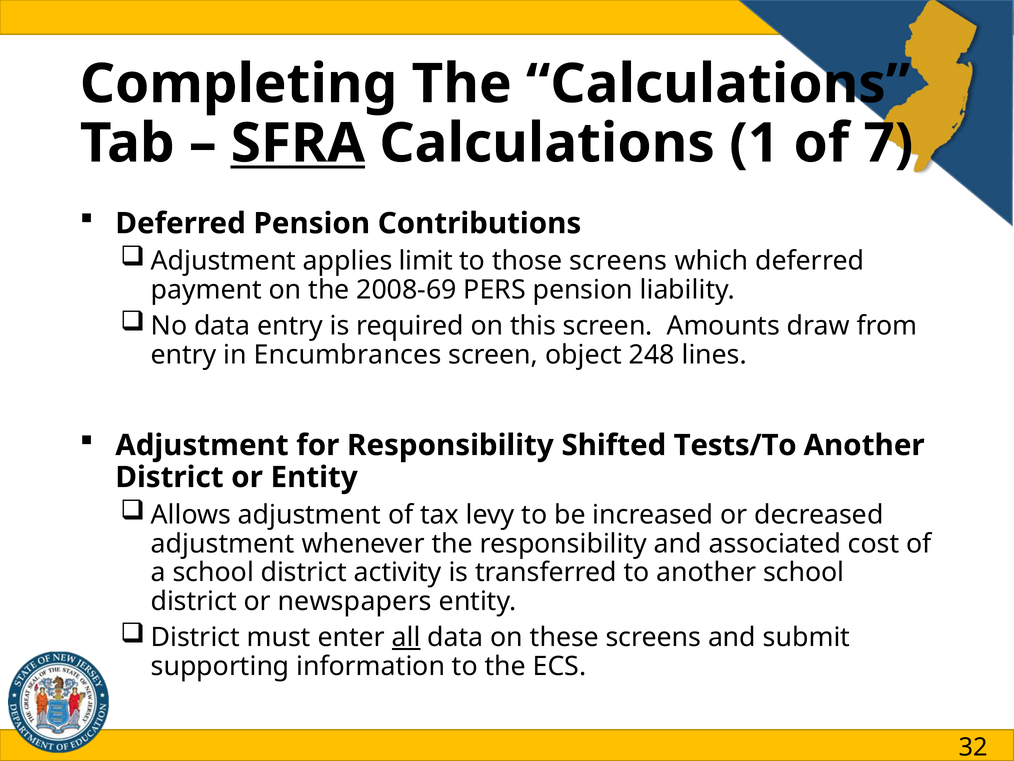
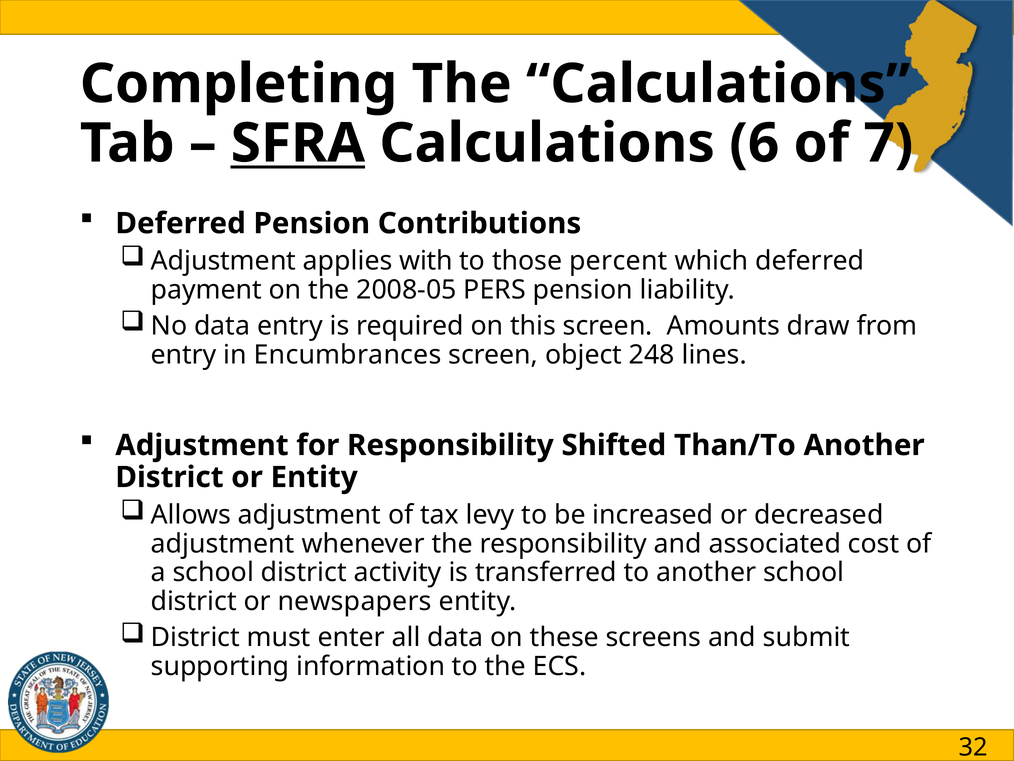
1: 1 -> 6
limit: limit -> with
those screens: screens -> percent
2008-69: 2008-69 -> 2008-05
Tests/To: Tests/To -> Than/To
all underline: present -> none
